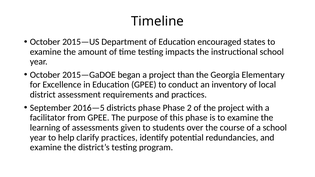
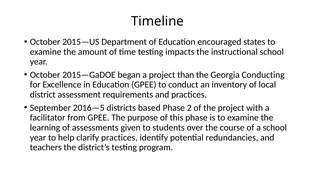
Elementary: Elementary -> Conducting
districts phase: phase -> based
examine at (46, 148): examine -> teachers
